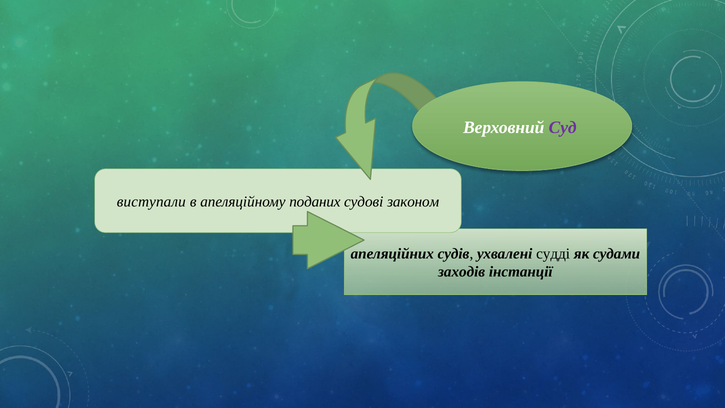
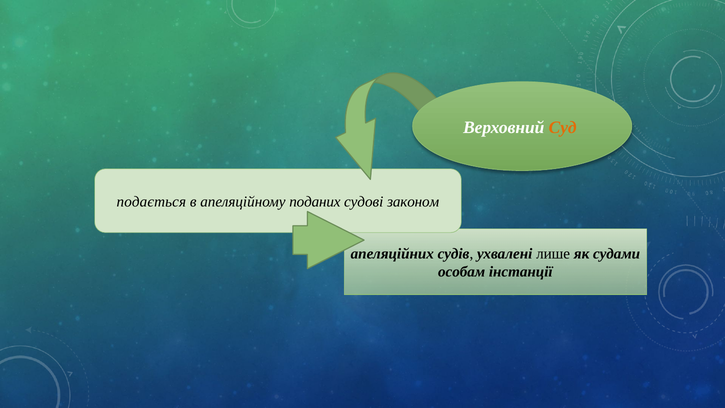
Суд colour: purple -> orange
виступали: виступали -> подається
судді: судді -> лише
заходів: заходів -> особам
